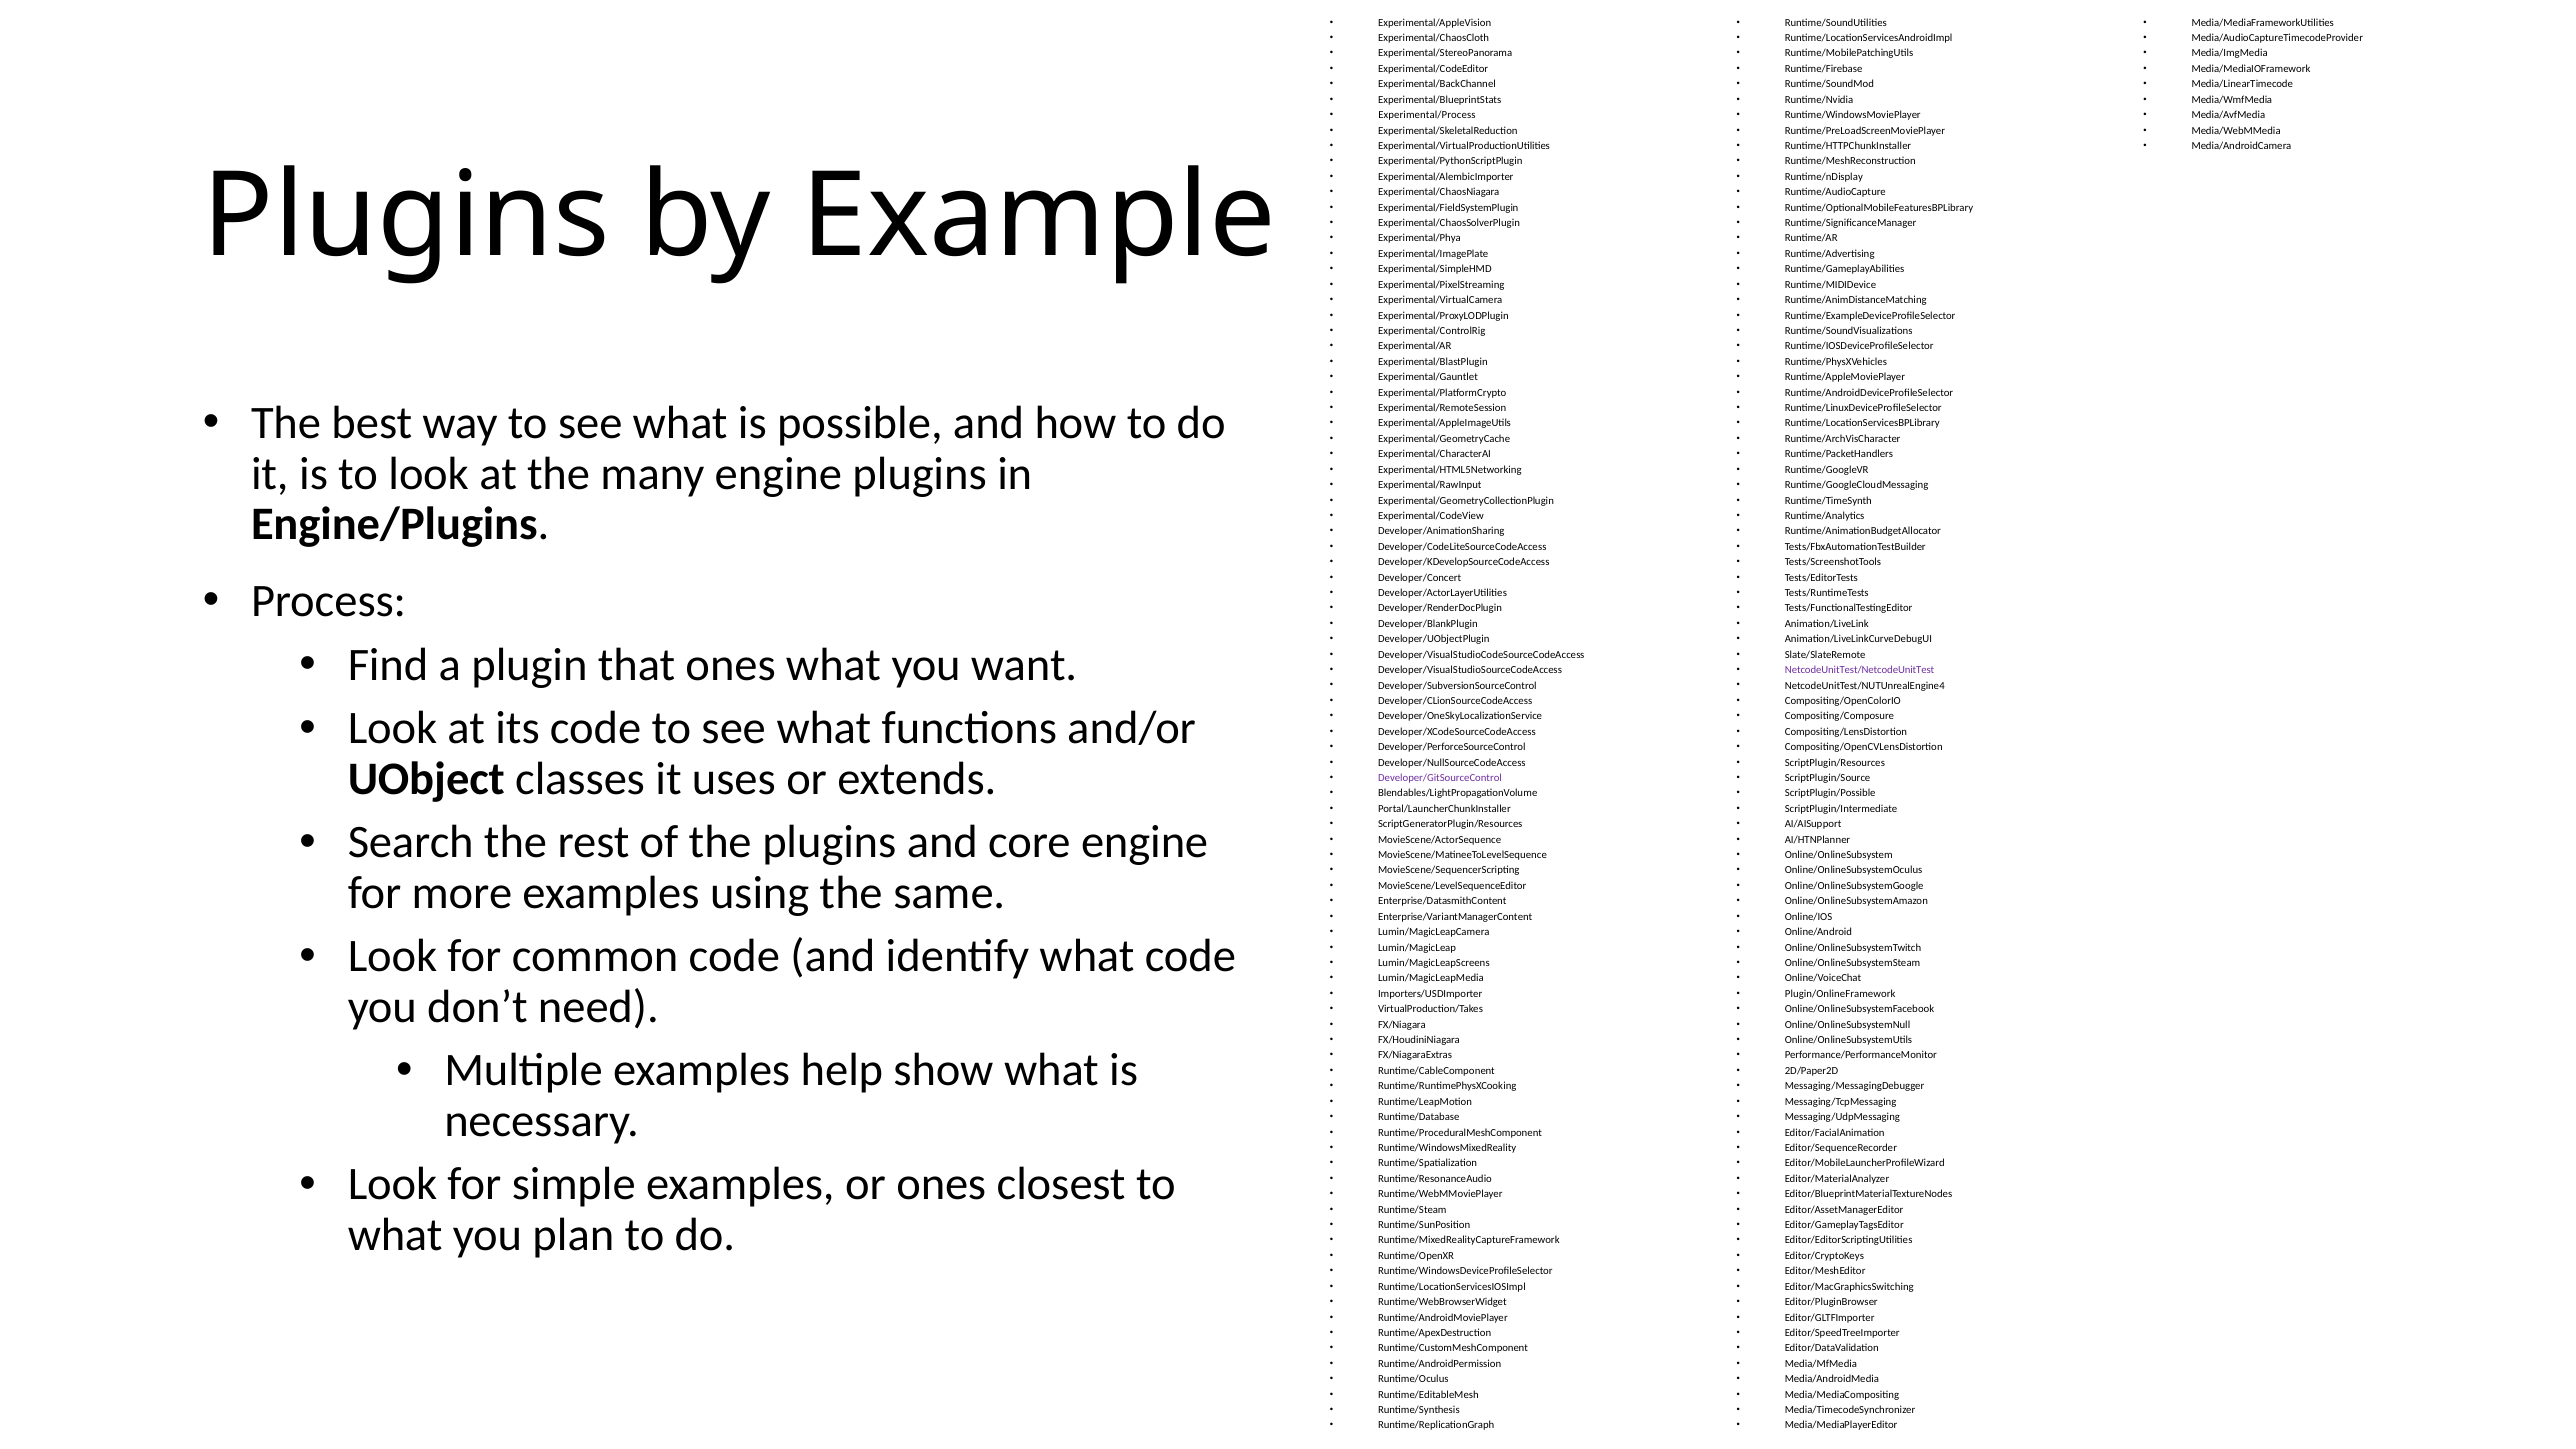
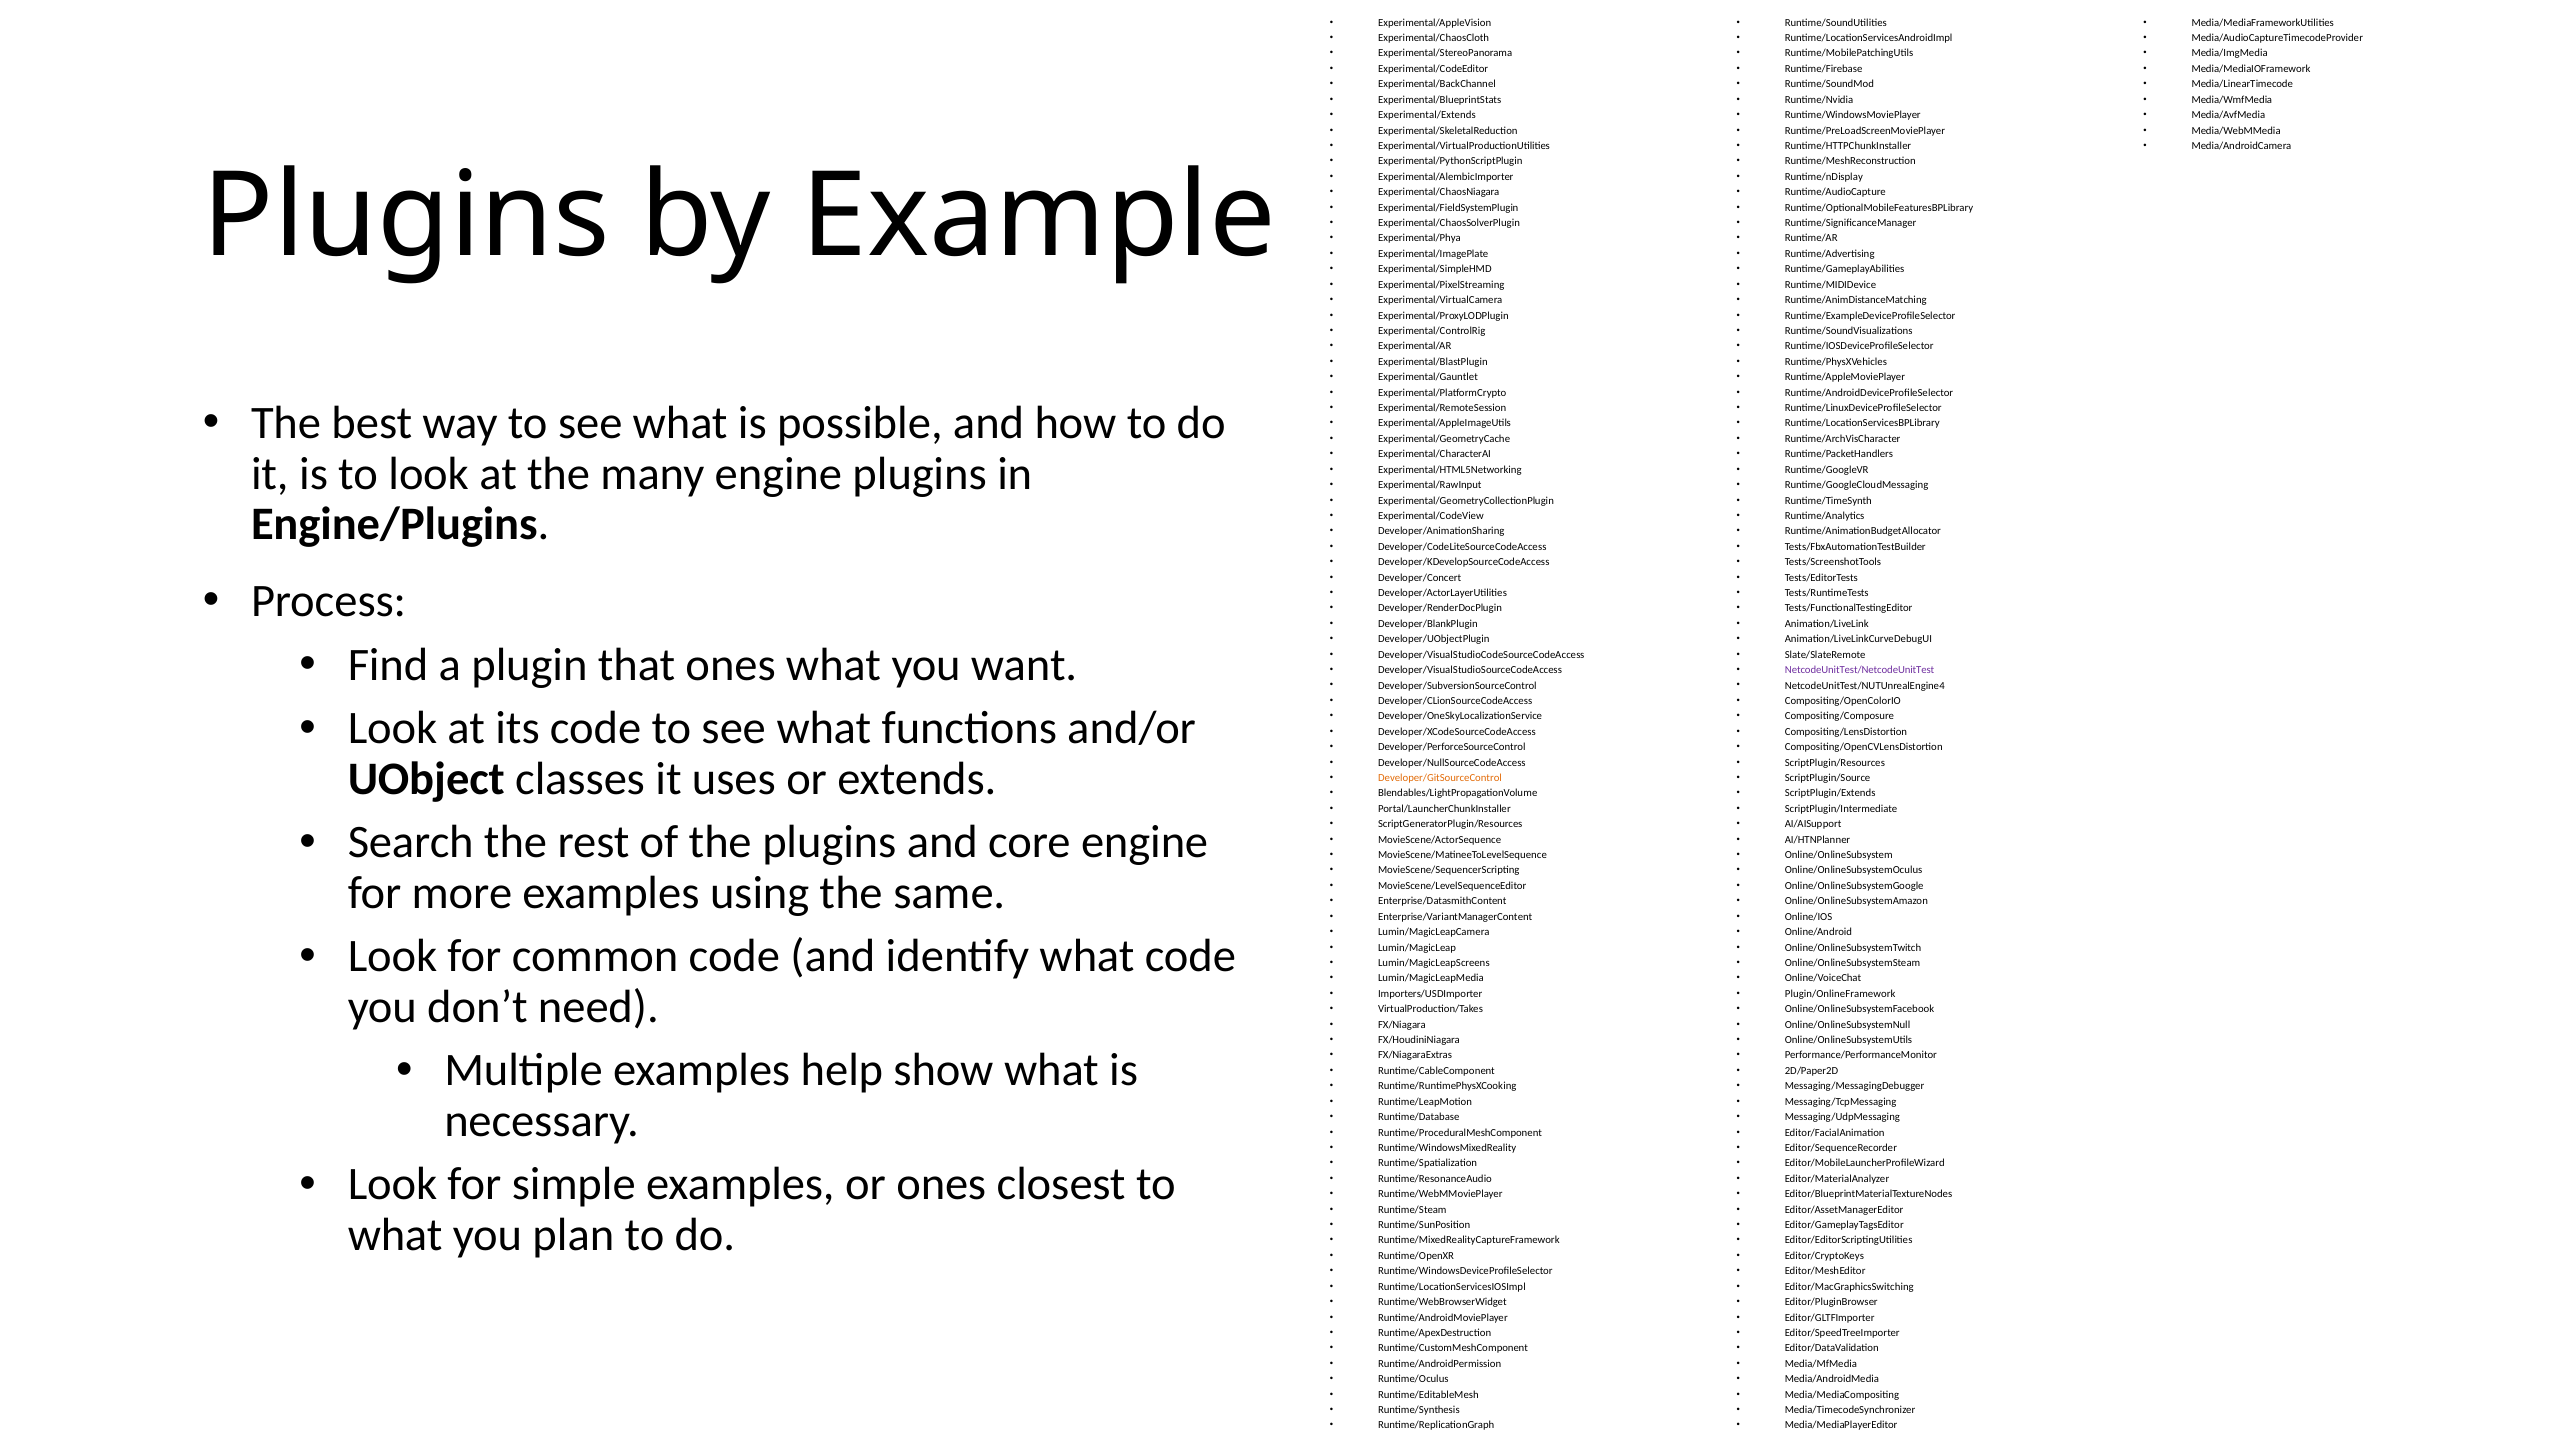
Experimental/Process: Experimental/Process -> Experimental/Extends
Developer/GitSourceControl colour: purple -> orange
ScriptPlugin/Possible: ScriptPlugin/Possible -> ScriptPlugin/Extends
